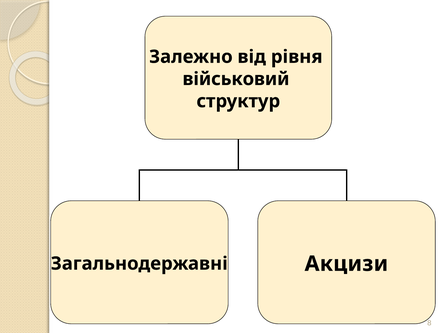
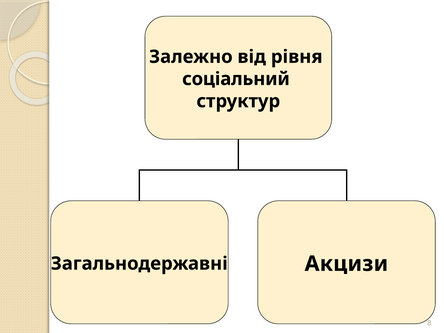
військовий: військовий -> соціальний
